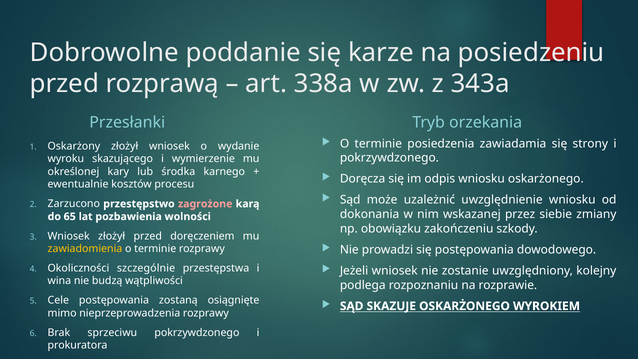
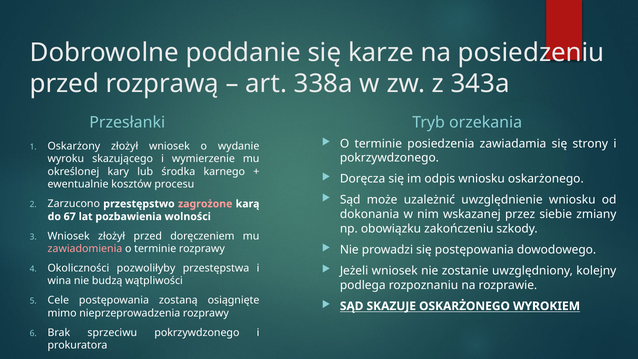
65: 65 -> 67
zawiadomienia colour: yellow -> pink
szczególnie: szczególnie -> pozwoliłyby
